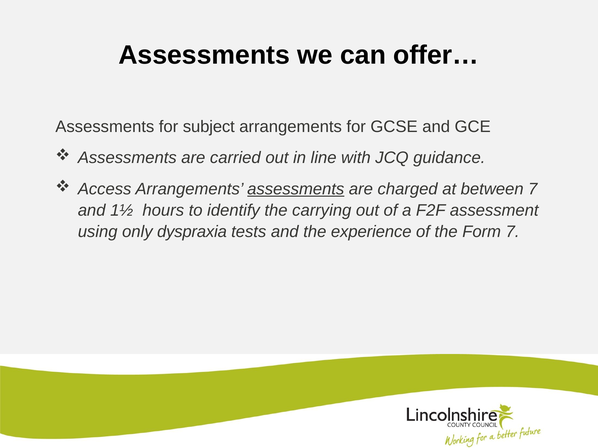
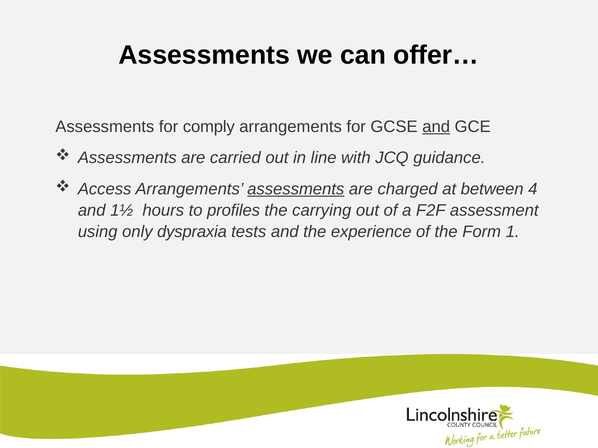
subject: subject -> comply
and at (436, 127) underline: none -> present
between 7: 7 -> 4
identify: identify -> profiles
Form 7: 7 -> 1
